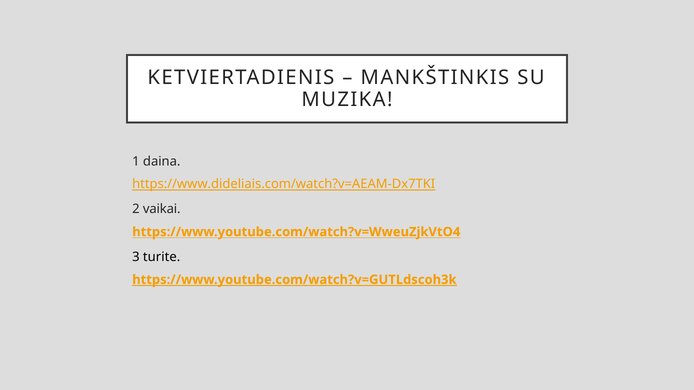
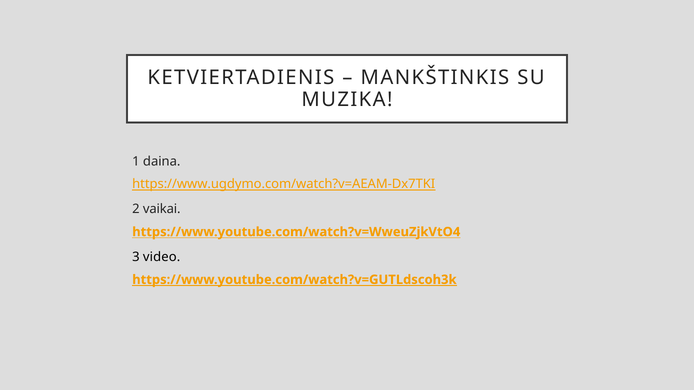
https://www.dideliais.com/watch?v=AEAM-Dx7TKI: https://www.dideliais.com/watch?v=AEAM-Dx7TKI -> https://www.ugdymo.com/watch?v=AEAM-Dx7TKI
turite: turite -> video
